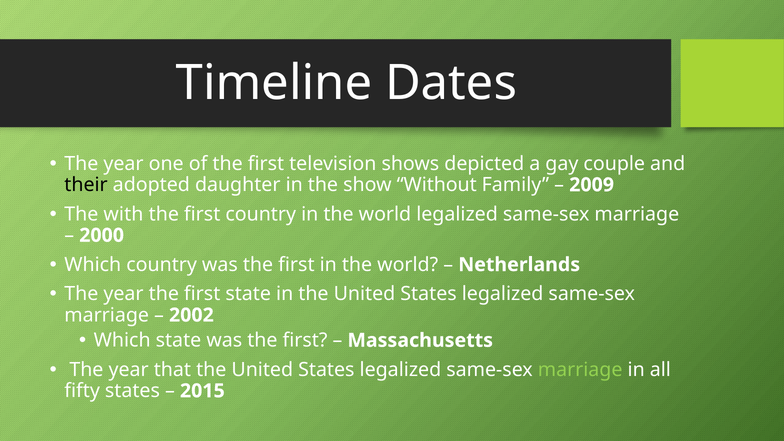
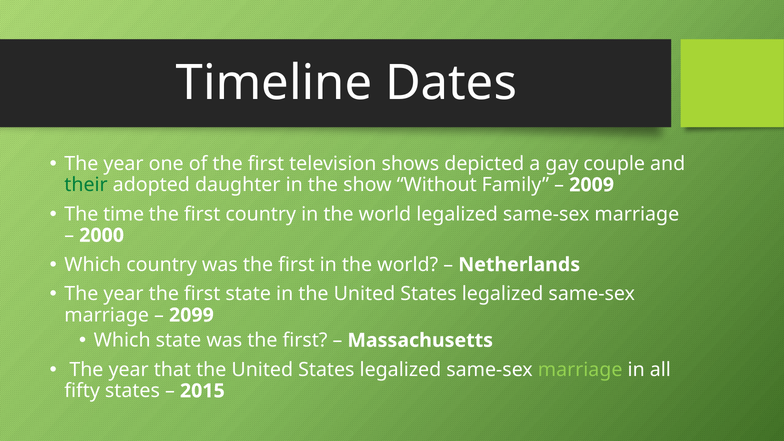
their colour: black -> green
with: with -> time
2002: 2002 -> 2099
